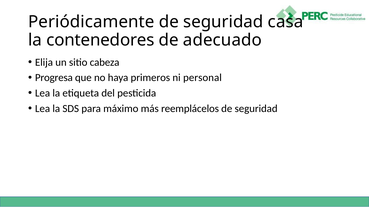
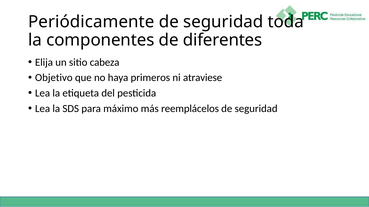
casa: casa -> toda
contenedores: contenedores -> componentes
adecuado: adecuado -> diferentes
Progresa: Progresa -> Objetivo
personal: personal -> atraviese
